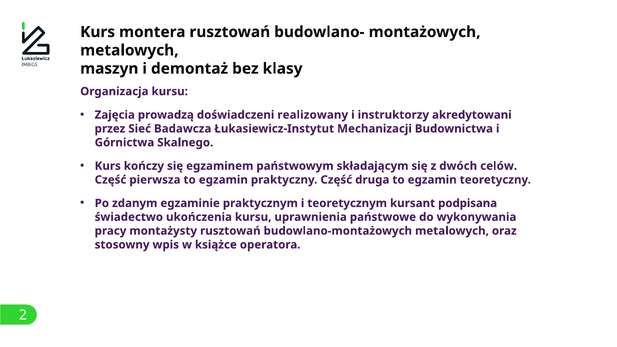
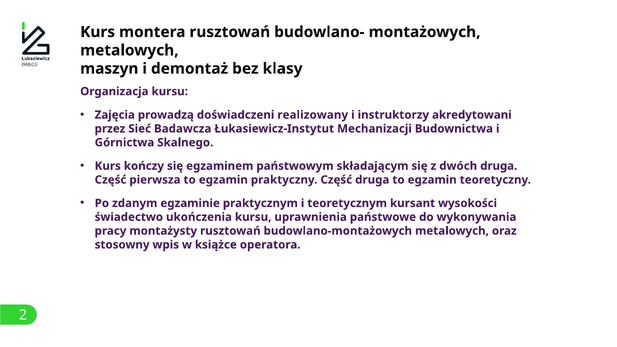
dwóch celów: celów -> druga
podpisana: podpisana -> wysokości
